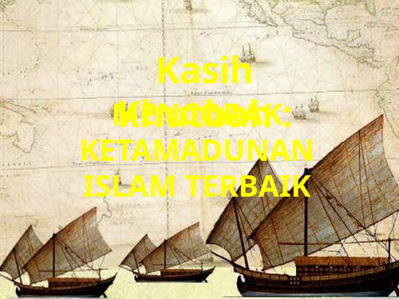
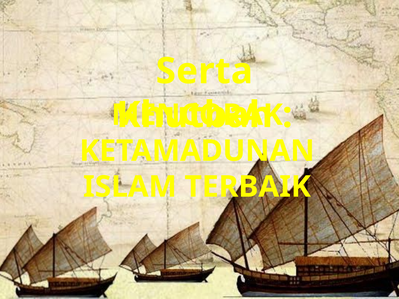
Kasih: Kasih -> Serta
